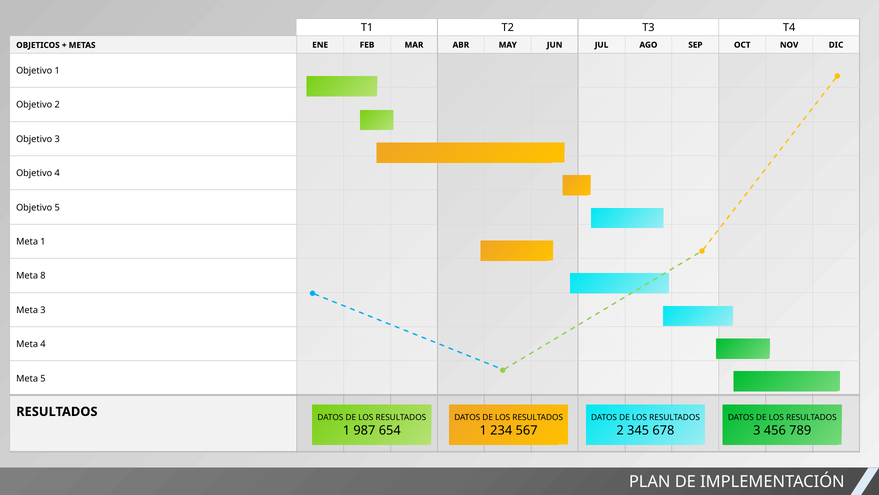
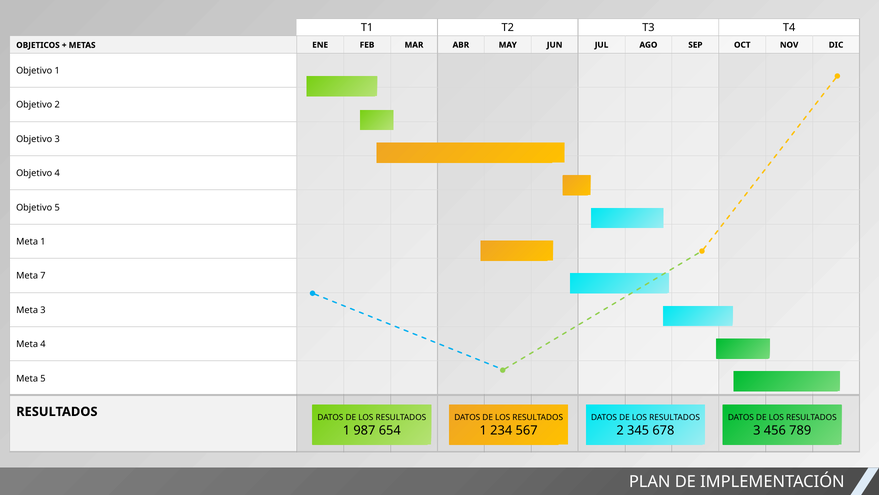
8: 8 -> 7
